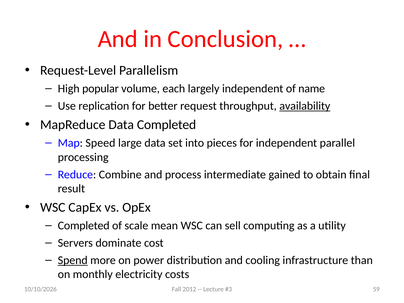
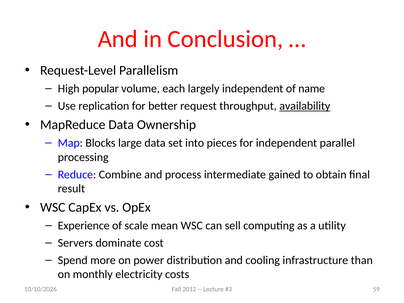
Data Completed: Completed -> Ownership
Speed: Speed -> Blocks
Completed at (84, 226): Completed -> Experience
Spend underline: present -> none
